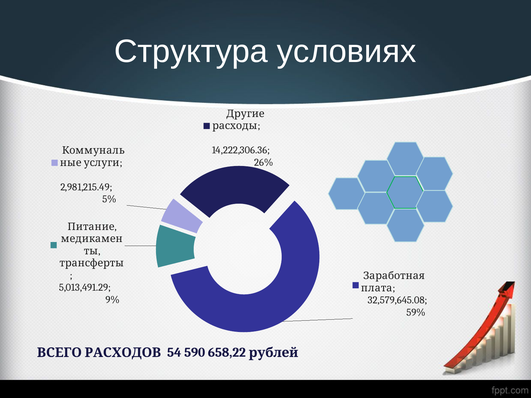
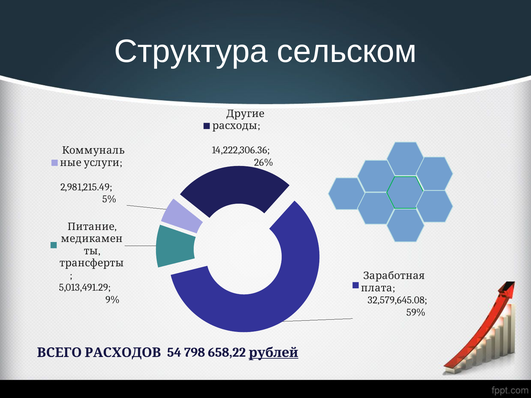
условиях: условиях -> сельском
590: 590 -> 798
рублей underline: none -> present
